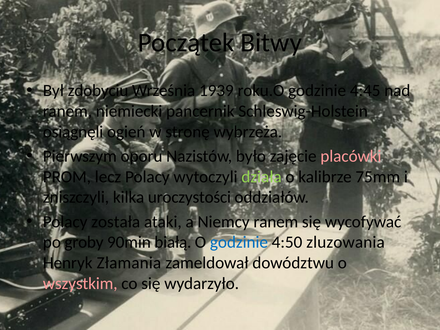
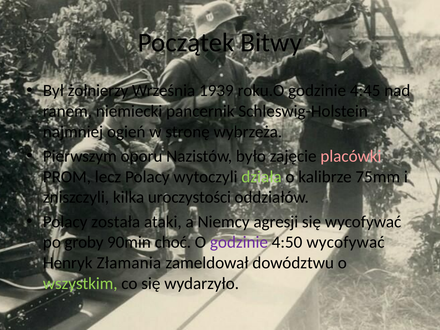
zdobyciu: zdobyciu -> żołnierzy
osiągnęli: osiągnęli -> najmniej
Niemcy ranem: ranem -> agresji
białą: białą -> choć
godzinie at (239, 242) colour: blue -> purple
4:50 zluzowania: zluzowania -> wycofywać
wszystkim colour: pink -> light green
